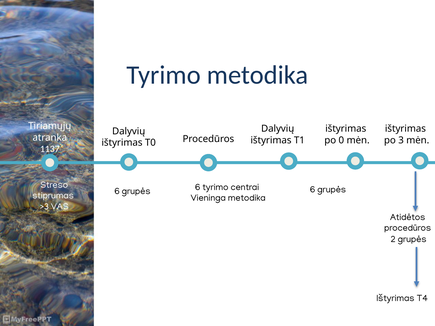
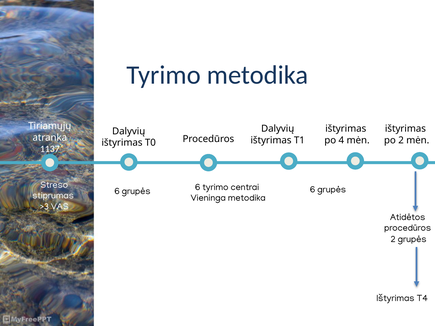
0: 0 -> 4
po 3: 3 -> 2
